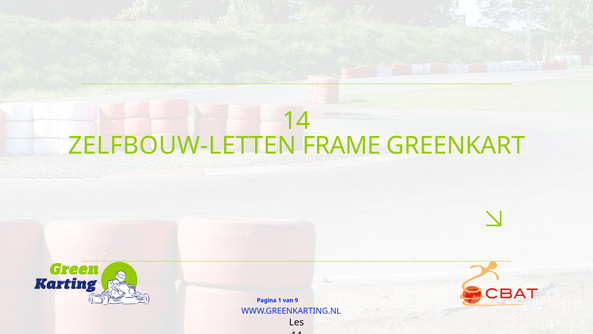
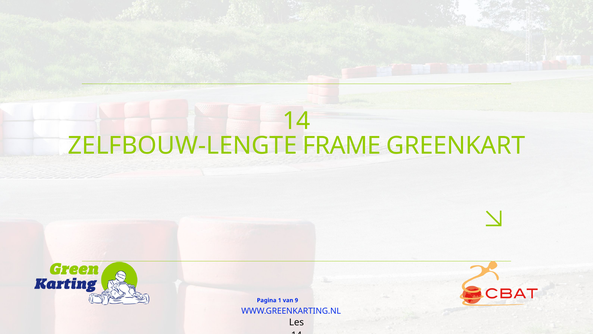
ZELFBOUW-LETTEN: ZELFBOUW-LETTEN -> ZELFBOUW-LENGTE
